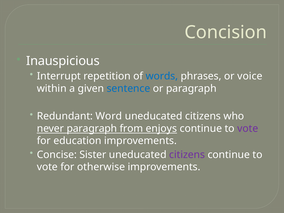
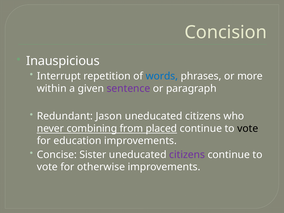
voice: voice -> more
sentence colour: blue -> purple
Word: Word -> Jason
never paragraph: paragraph -> combining
enjoys: enjoys -> placed
vote at (248, 128) colour: purple -> black
